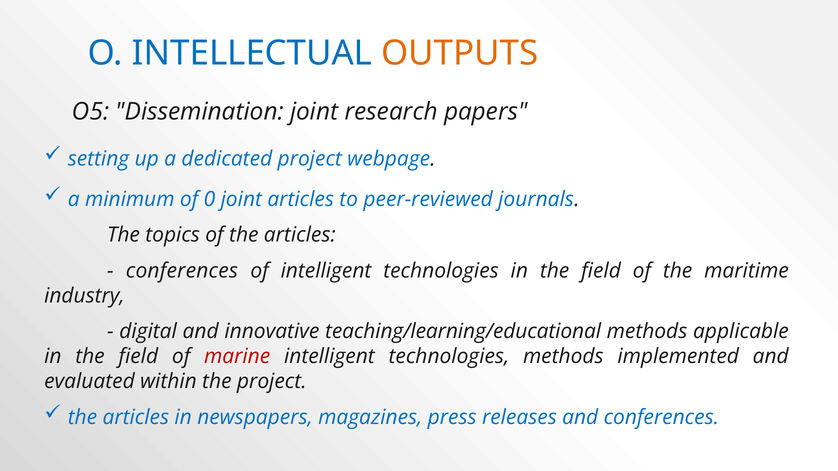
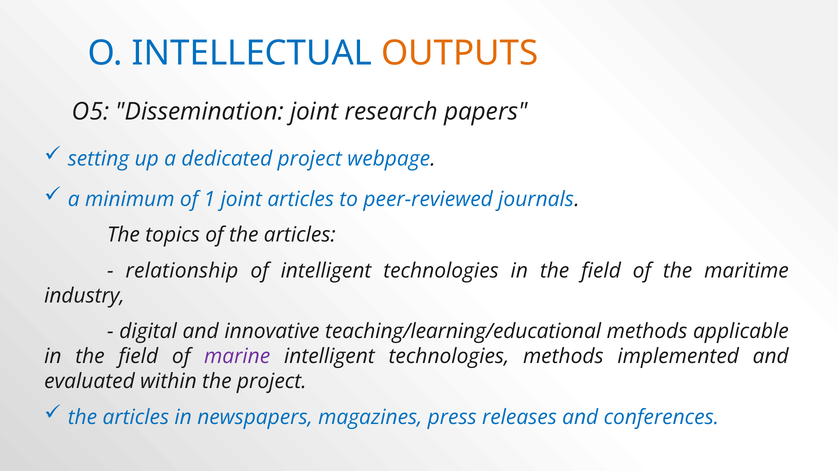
0: 0 -> 1
conferences at (182, 271): conferences -> relationship
marine colour: red -> purple
